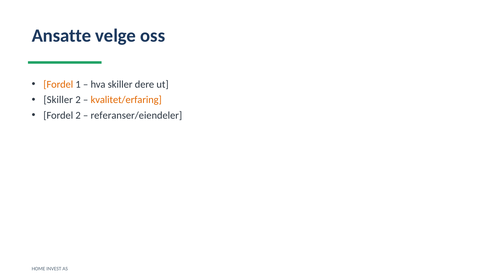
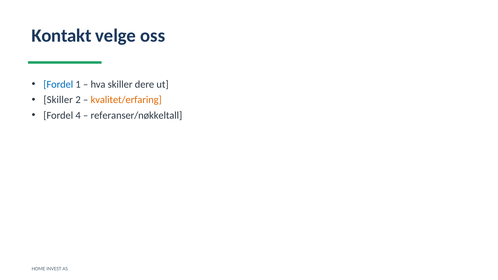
Ansatte: Ansatte -> Kontakt
Fordel at (58, 84) colour: orange -> blue
Fordel 2: 2 -> 4
referanser/eiendeler: referanser/eiendeler -> referanser/nøkkeltall
